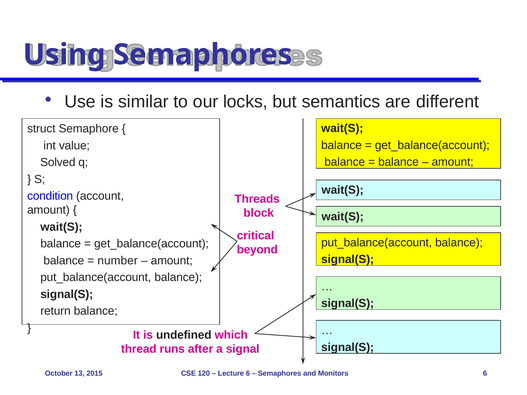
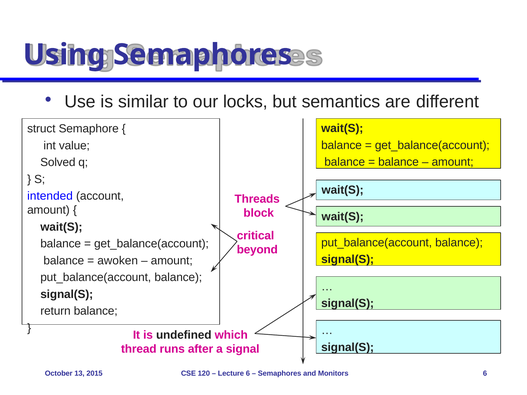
condition: condition -> intended
number: number -> awoken
